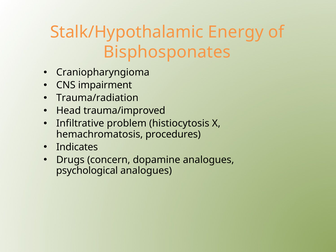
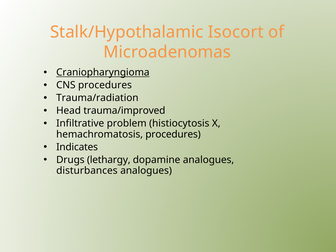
Energy: Energy -> Isocort
Bisphosponates: Bisphosponates -> Microadenomas
Craniopharyngioma underline: none -> present
CNS impairment: impairment -> procedures
concern: concern -> lethargy
psychological: psychological -> disturbances
